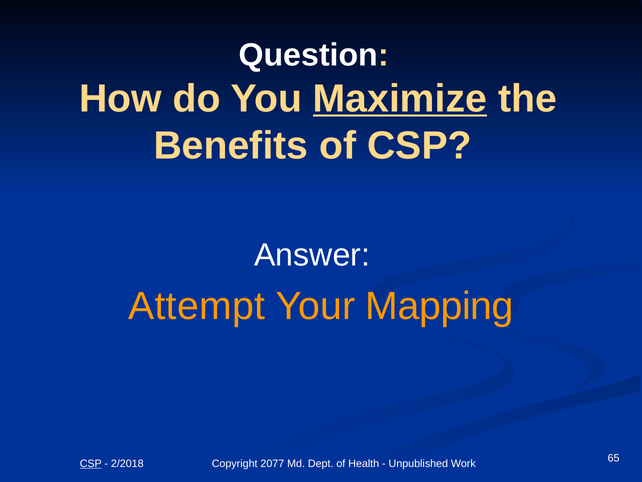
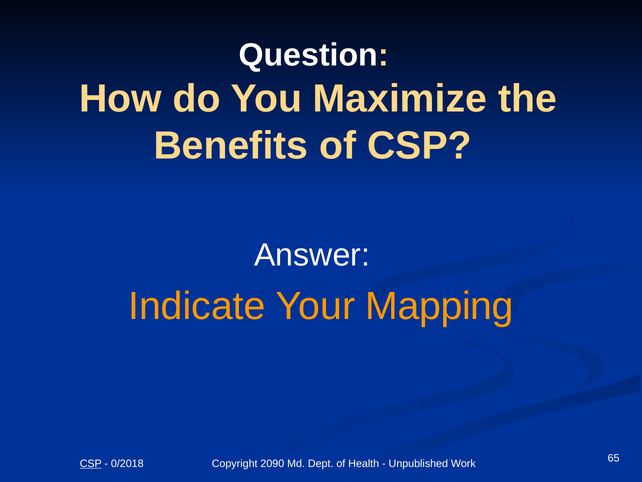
Maximize underline: present -> none
Attempt: Attempt -> Indicate
2/2018: 2/2018 -> 0/2018
2077: 2077 -> 2090
